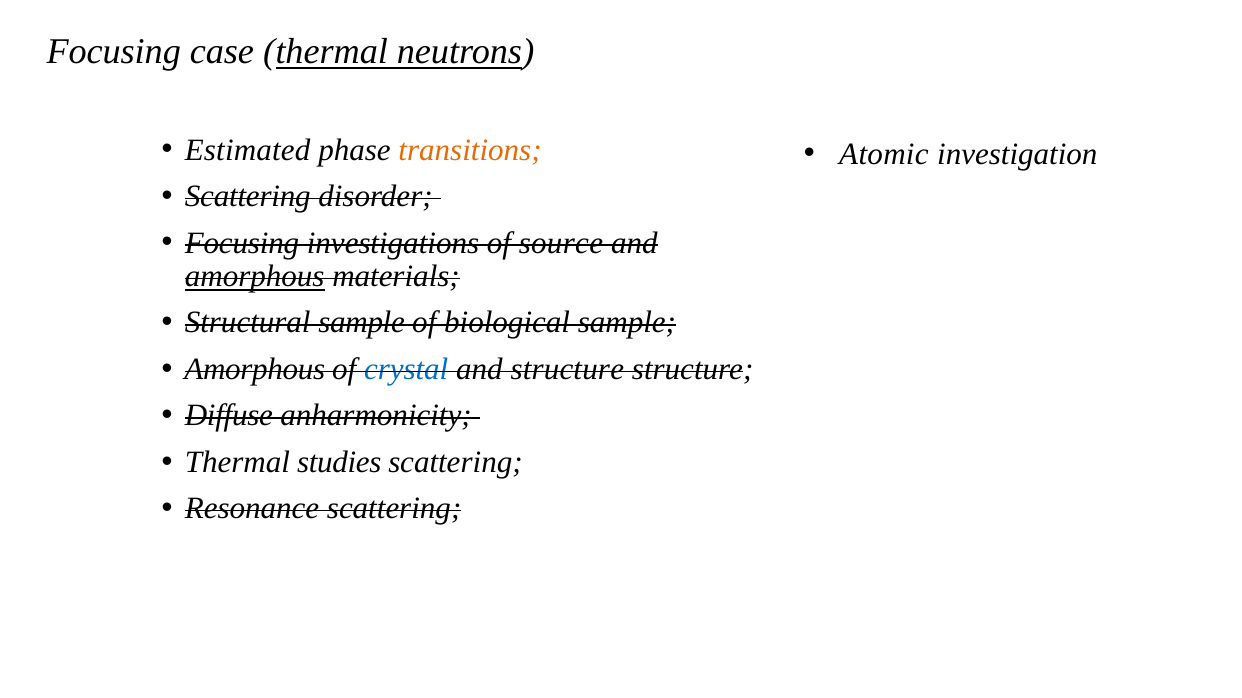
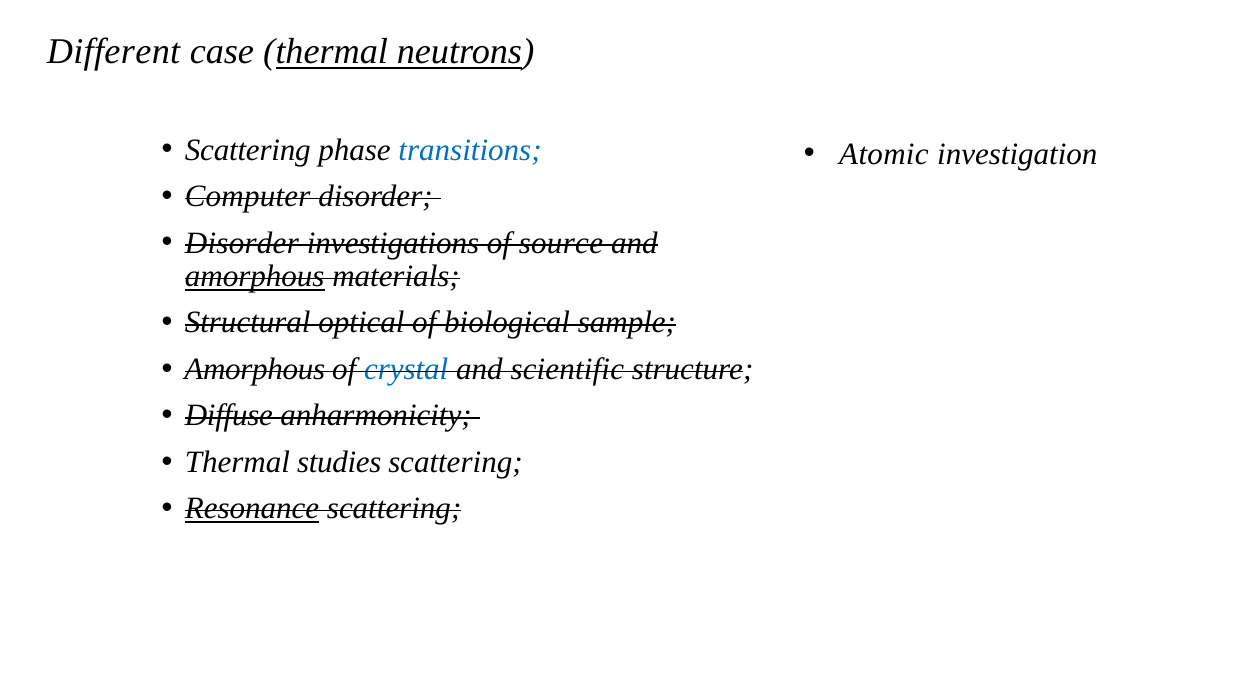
Focusing at (114, 52): Focusing -> Different
Estimated at (248, 150): Estimated -> Scattering
transitions colour: orange -> blue
Scattering at (248, 197): Scattering -> Computer
Focusing at (242, 243): Focusing -> Disorder
Structural sample: sample -> optical
and structure: structure -> scientific
Resonance underline: none -> present
